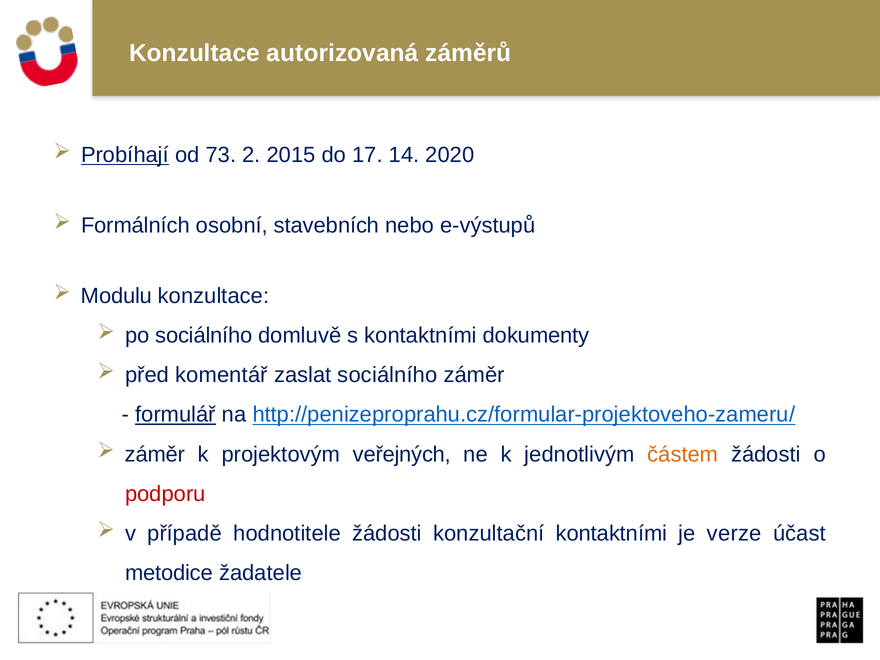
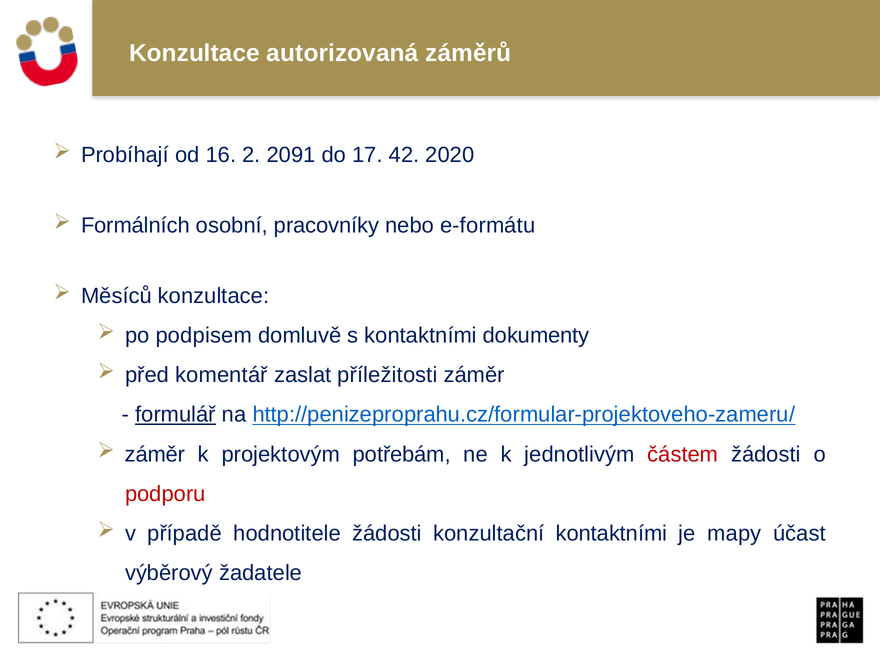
Probíhají underline: present -> none
73: 73 -> 16
2015: 2015 -> 2091
14: 14 -> 42
stavebních: stavebních -> pracovníky
e-výstupů: e-výstupů -> e-formátu
Modulu: Modulu -> Měsíců
po sociálního: sociálního -> podpisem
zaslat sociálního: sociálního -> příležitosti
veřejných: veřejných -> potřebám
částem colour: orange -> red
verze: verze -> mapy
metodice: metodice -> výběrový
